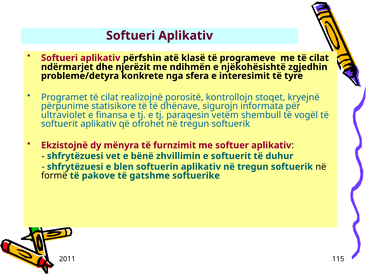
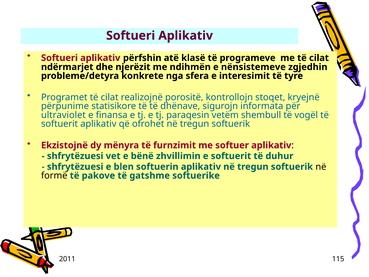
njëkohësishtë: njëkohësishtë -> nënsistemeve
